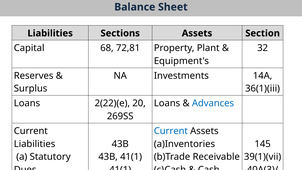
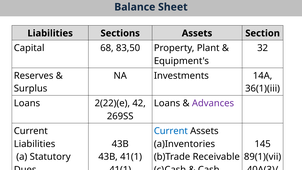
72,81: 72,81 -> 83,50
20: 20 -> 42
Advances colour: blue -> purple
39(1)(vii: 39(1)(vii -> 89(1)(vii
